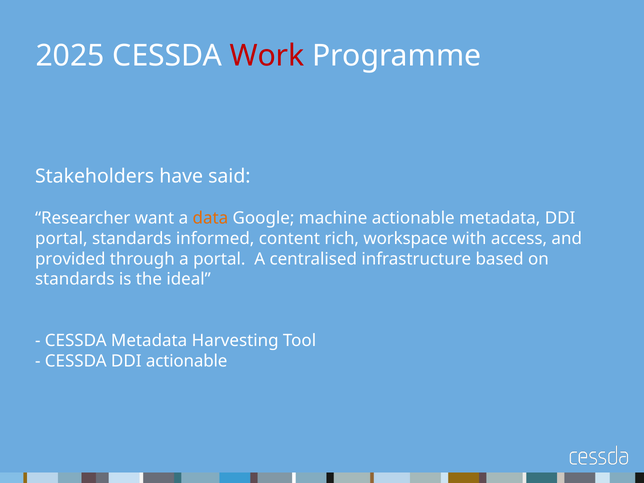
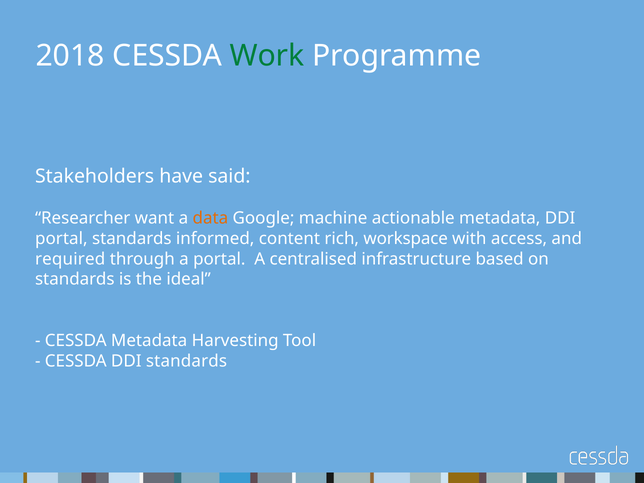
2025: 2025 -> 2018
Work colour: red -> green
provided: provided -> required
DDI actionable: actionable -> standards
